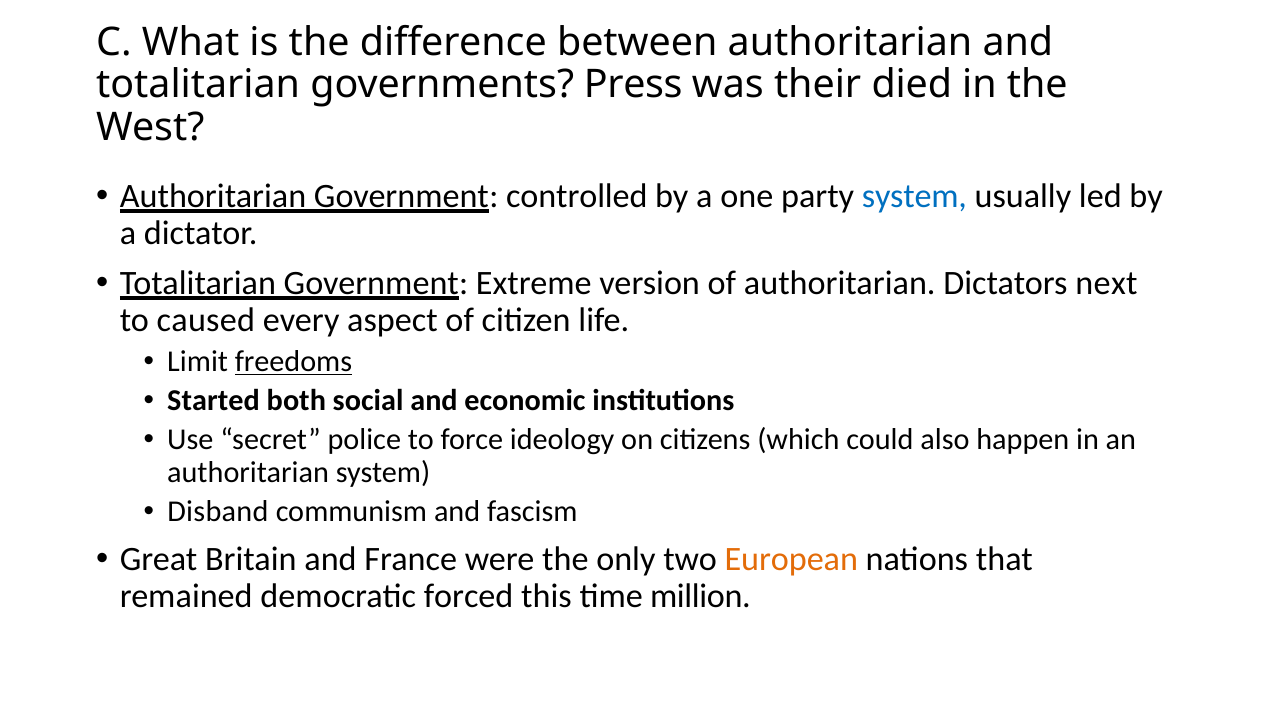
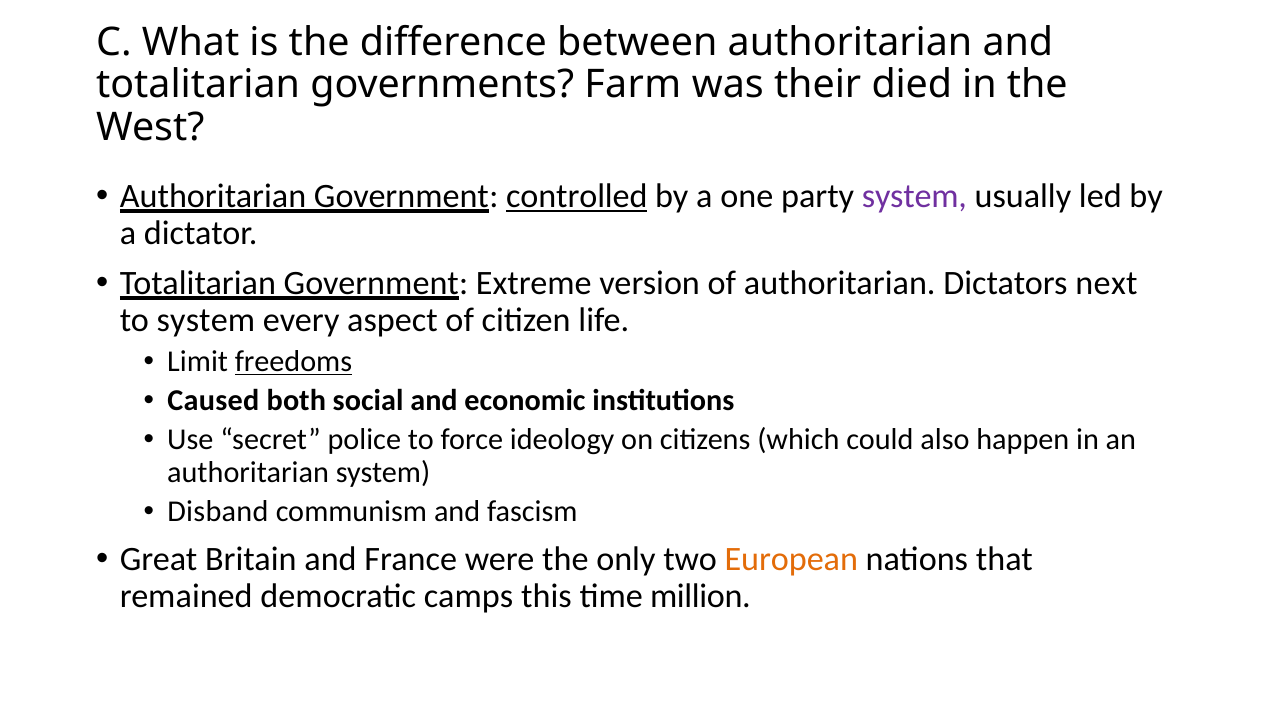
Press: Press -> Farm
controlled underline: none -> present
system at (914, 196) colour: blue -> purple
to caused: caused -> system
Started: Started -> Caused
forced: forced -> camps
